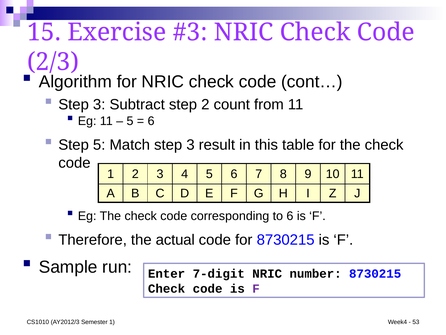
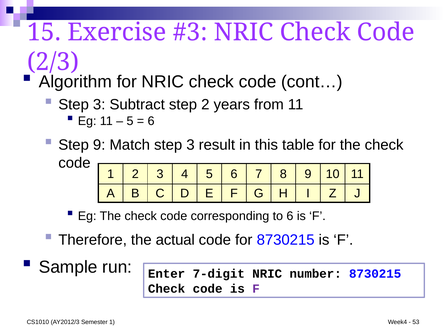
count: count -> years
Step 5: 5 -> 9
